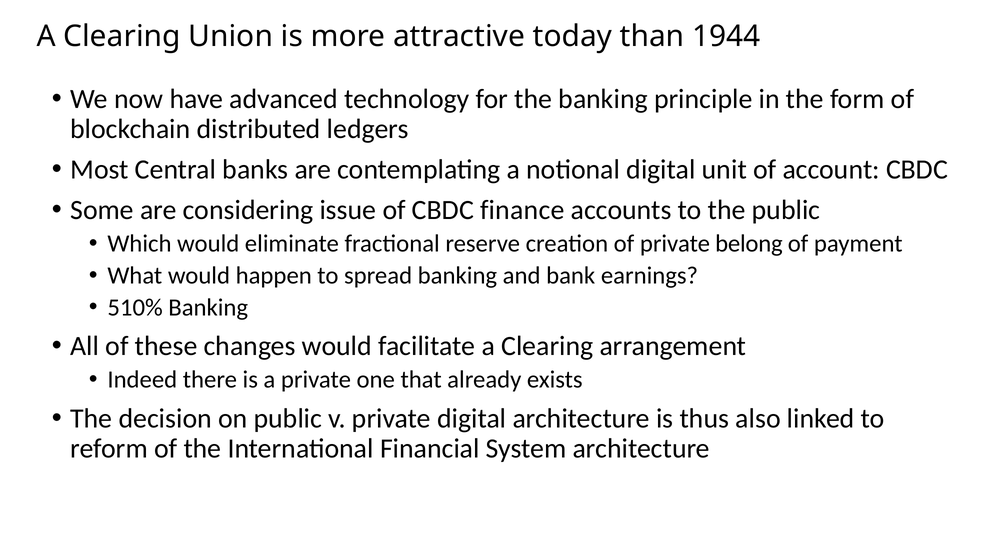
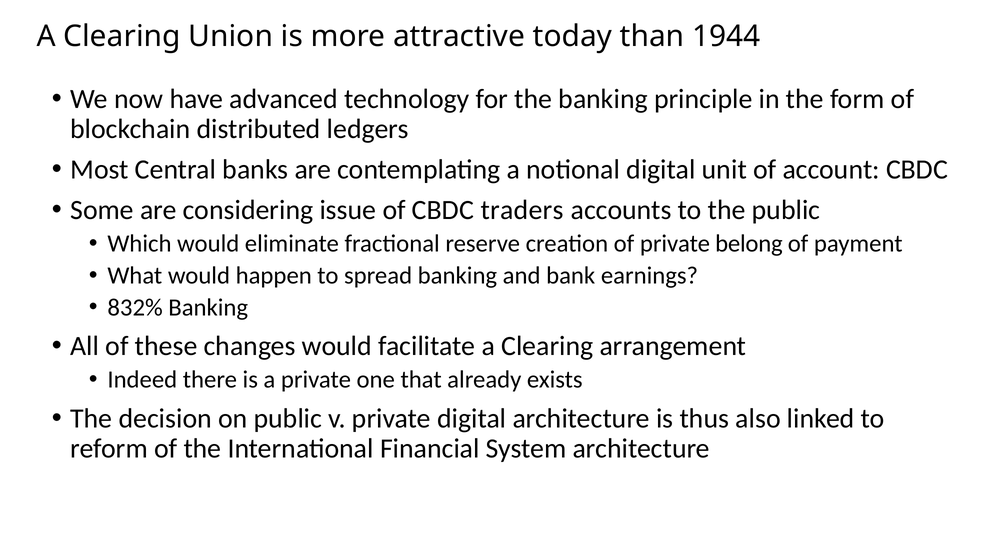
finance: finance -> traders
510%: 510% -> 832%
